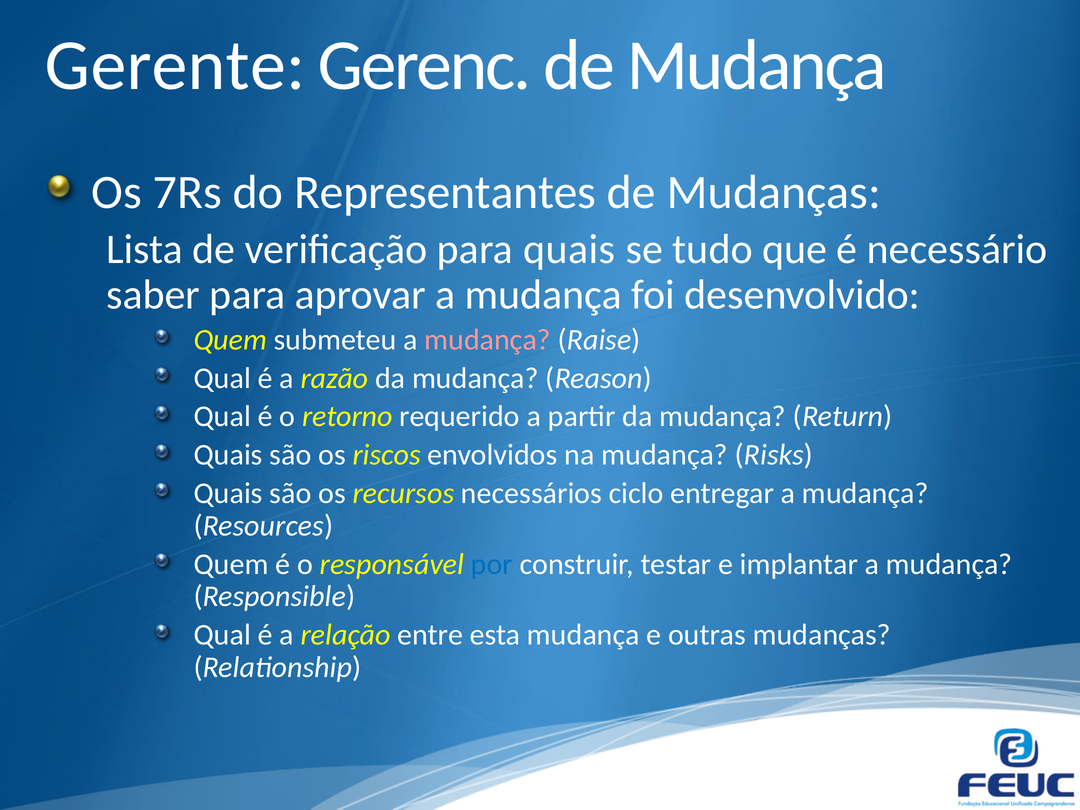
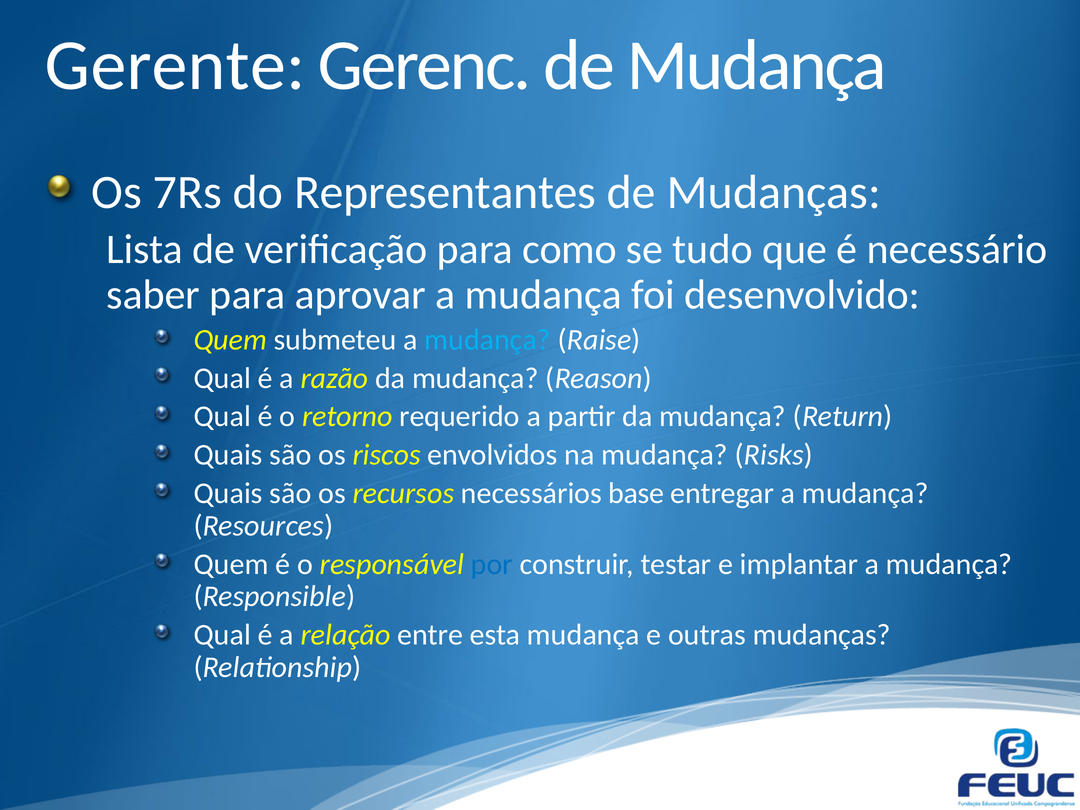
para quais: quais -> como
mudança at (488, 340) colour: pink -> light blue
ciclo: ciclo -> base
